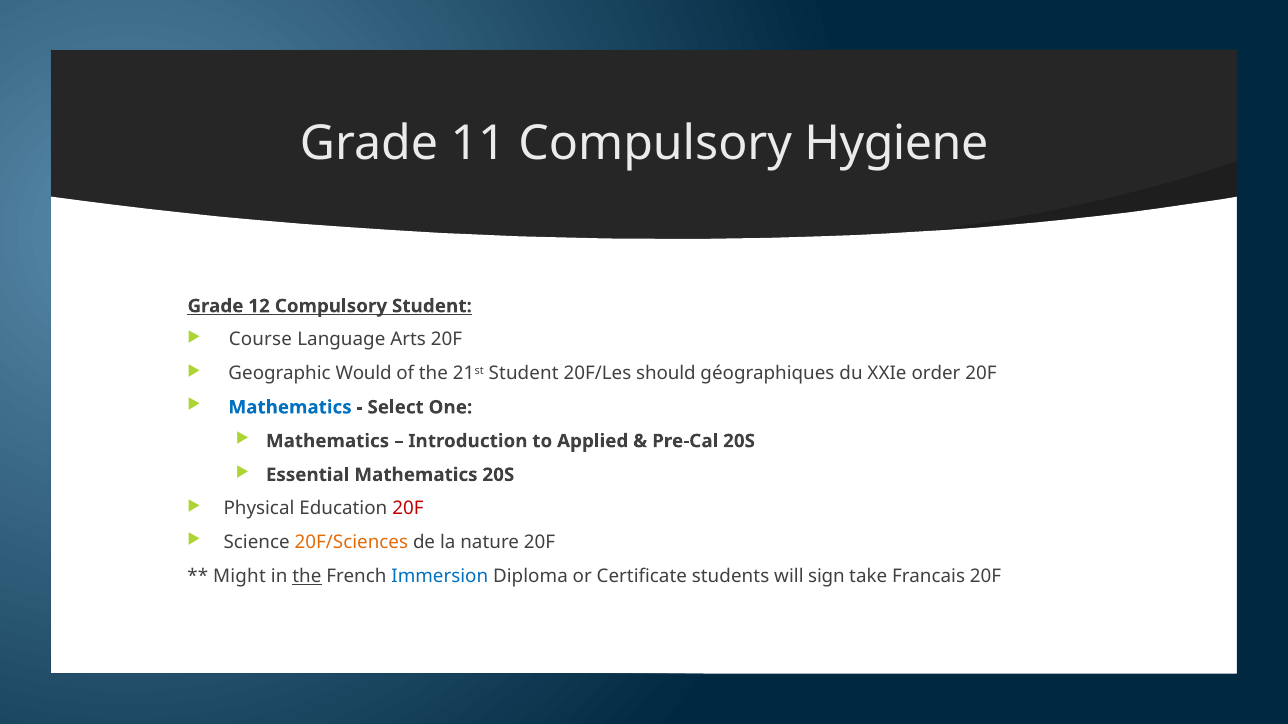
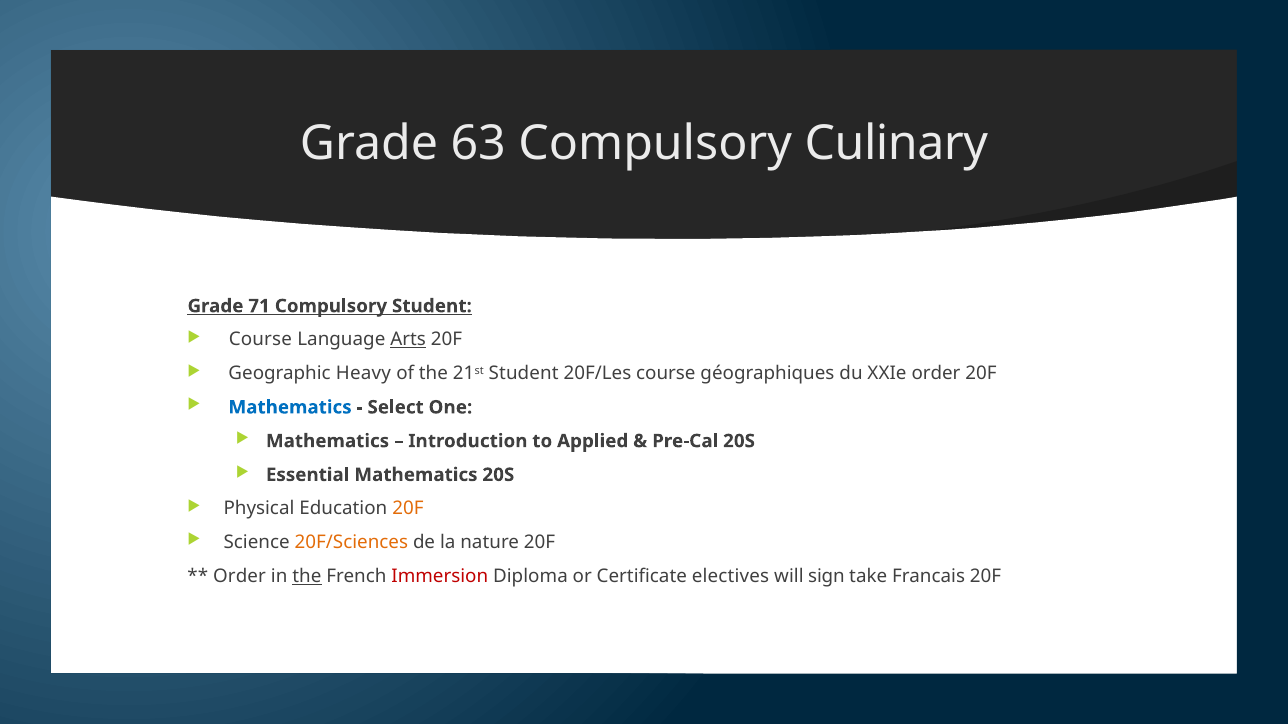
11: 11 -> 63
Hygiene: Hygiene -> Culinary
12: 12 -> 71
Arts underline: none -> present
Would: Would -> Heavy
20F/Les should: should -> course
20F at (408, 509) colour: red -> orange
Might at (240, 577): Might -> Order
Immersion colour: blue -> red
students: students -> electives
